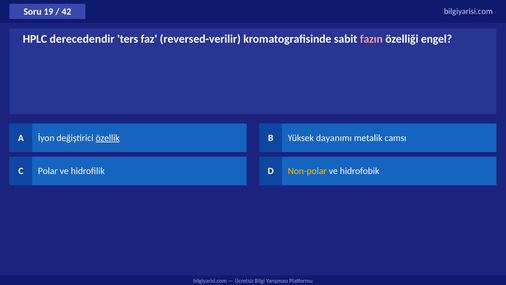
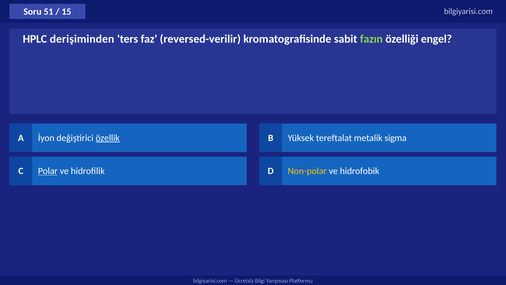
19: 19 -> 51
42: 42 -> 15
derecedendir: derecedendir -> derişiminden
fazın colour: pink -> light green
dayanımı: dayanımı -> tereftalat
camsı: camsı -> sigma
Polar underline: none -> present
